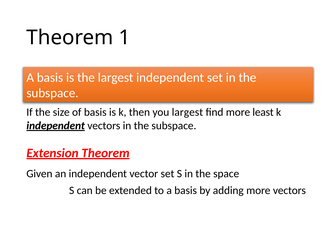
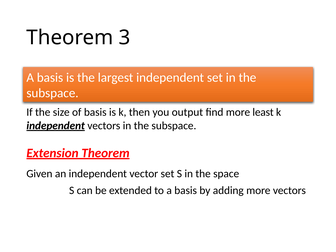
1: 1 -> 3
you largest: largest -> output
